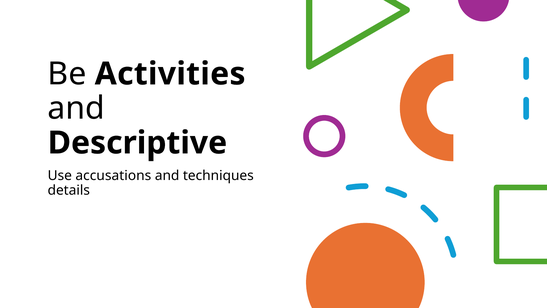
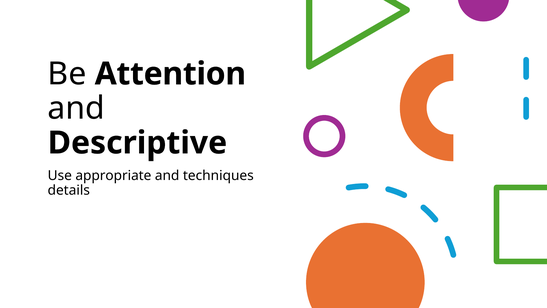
Activities: Activities -> Attention
accusations: accusations -> appropriate
